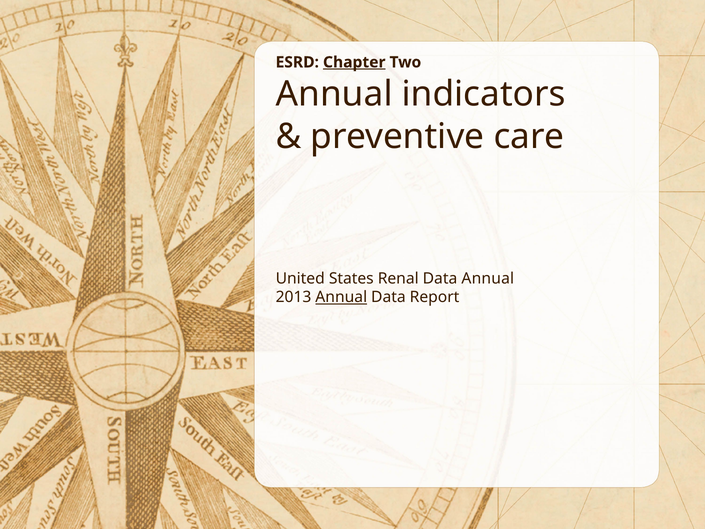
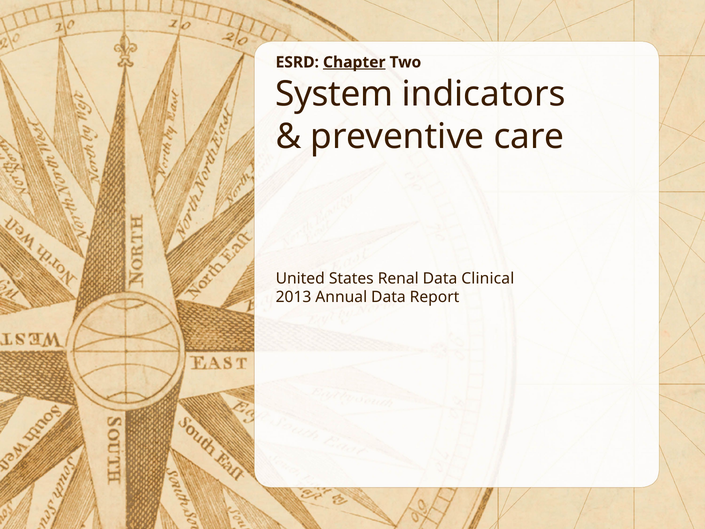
Annual at (334, 94): Annual -> System
Data Annual: Annual -> Clinical
Annual at (341, 297) underline: present -> none
